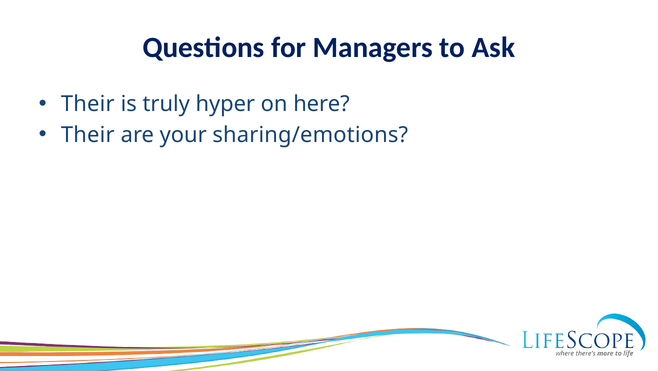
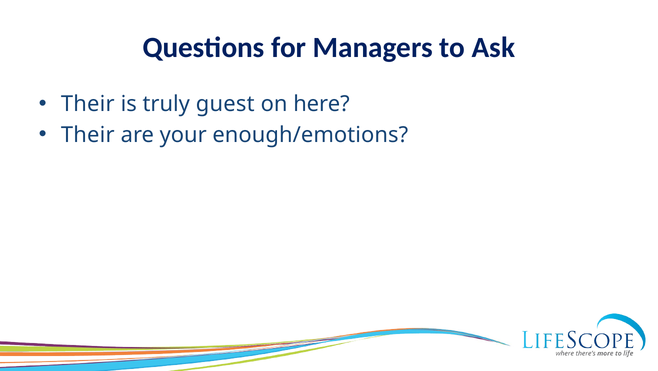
hyper: hyper -> guest
sharing/emotions: sharing/emotions -> enough/emotions
